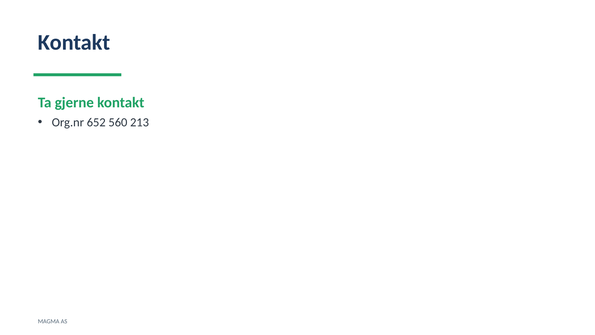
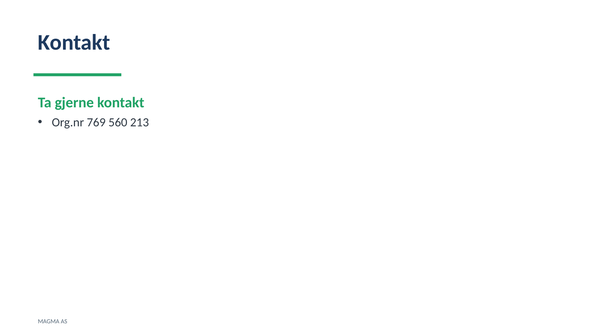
652: 652 -> 769
